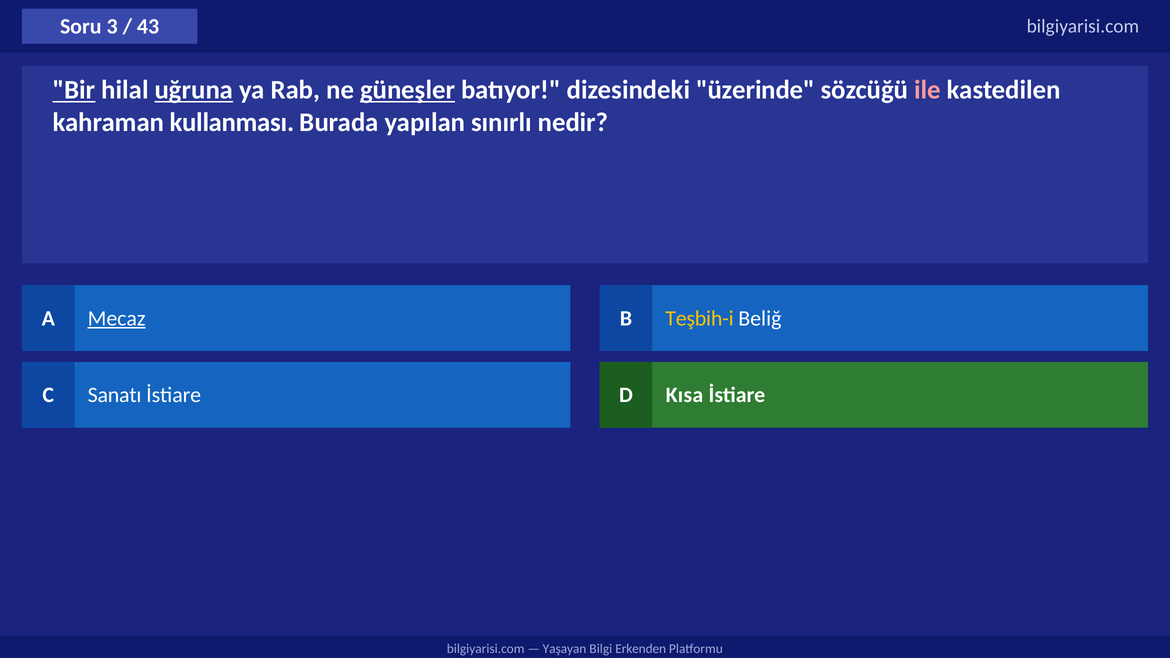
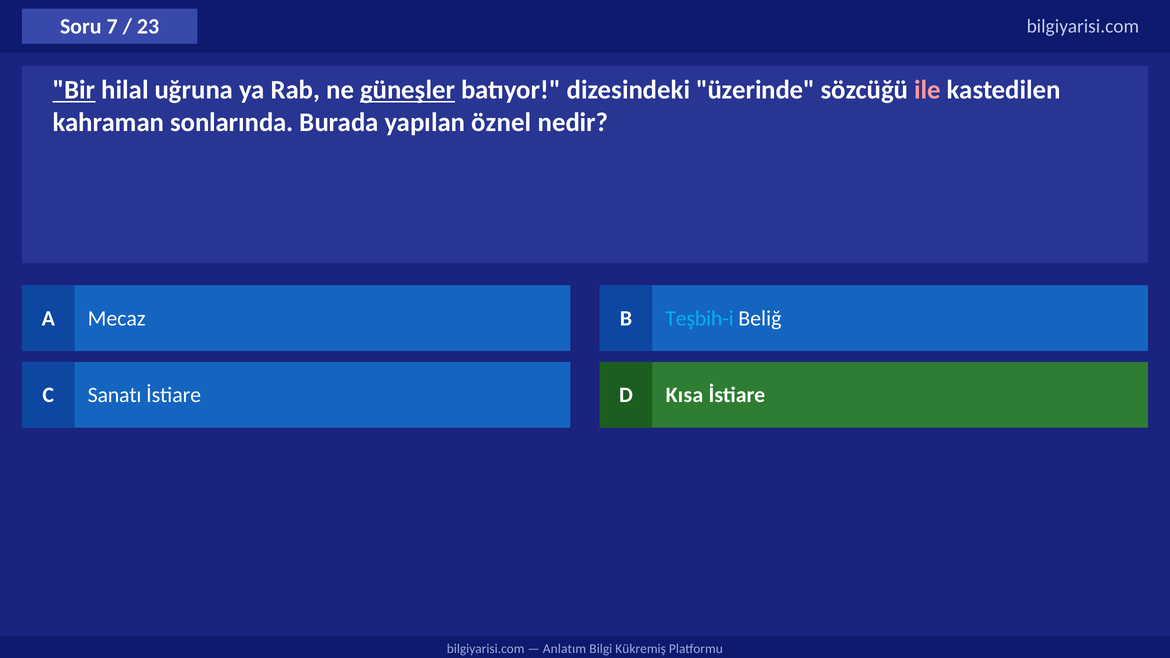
3: 3 -> 7
43: 43 -> 23
uğruna underline: present -> none
kullanması: kullanması -> sonlarında
sınırlı: sınırlı -> öznel
Mecaz underline: present -> none
Teşbih-i colour: yellow -> light blue
Yaşayan: Yaşayan -> Anlatım
Erkenden: Erkenden -> Kükremiş
